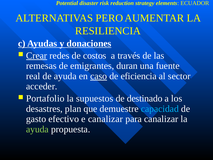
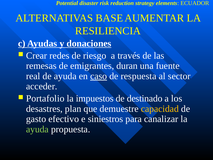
PERO: PERO -> BASE
Crear underline: present -> none
costos: costos -> riesgo
eficiencia: eficiencia -> respuesta
supuestos: supuestos -> impuestos
capacidad colour: light blue -> yellow
e canalizar: canalizar -> siniestros
